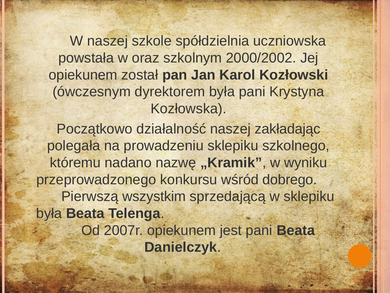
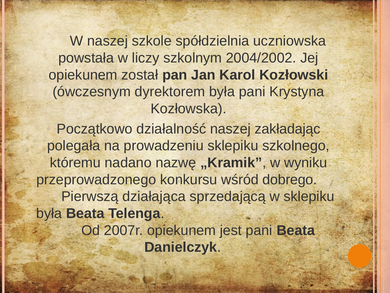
oraz: oraz -> liczy
2000/2002: 2000/2002 -> 2004/2002
wszystkim: wszystkim -> działająca
